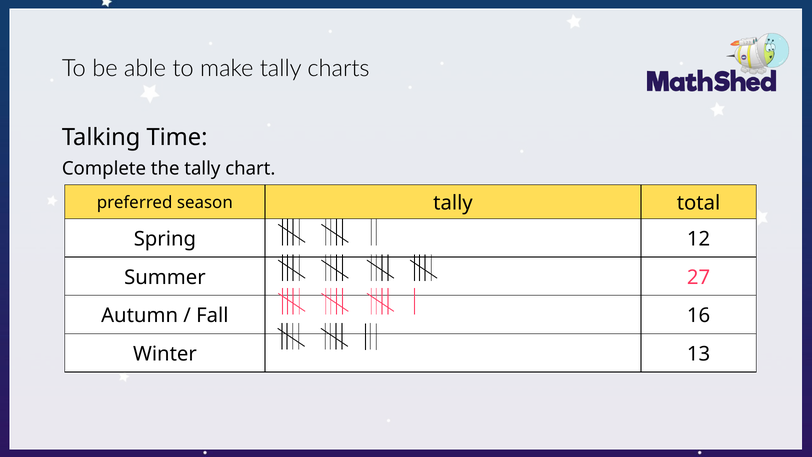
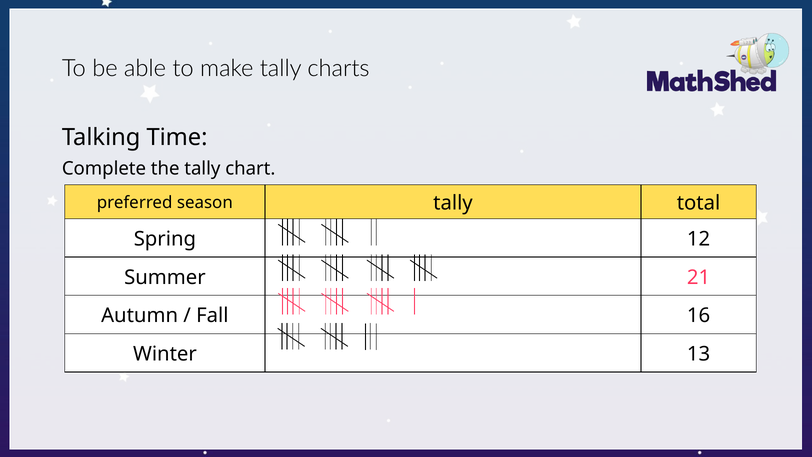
27: 27 -> 21
